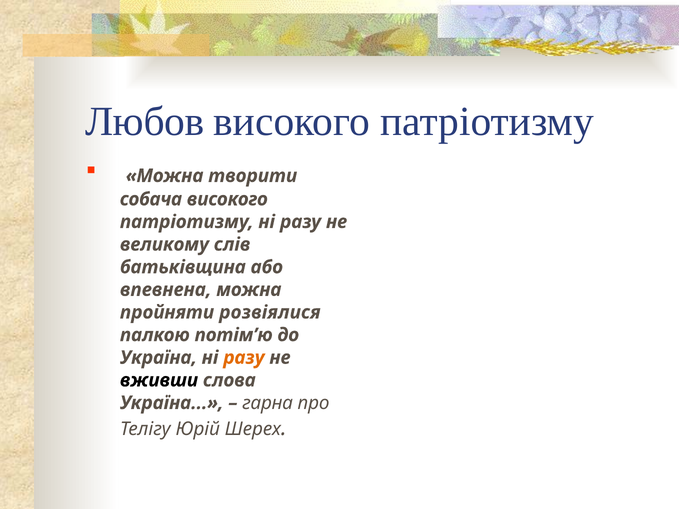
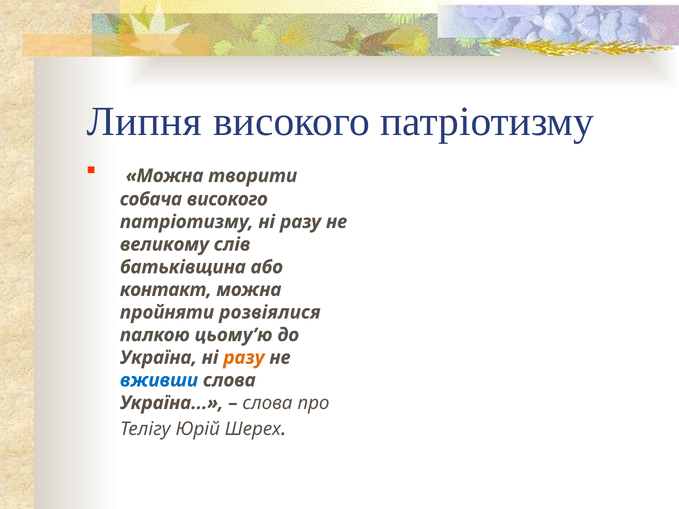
Любов: Любов -> Липня
впевнена: впевнена -> контакт
потім’ю: потім’ю -> цьому’ю
вживши colour: black -> blue
гарна at (268, 403): гарна -> слова
